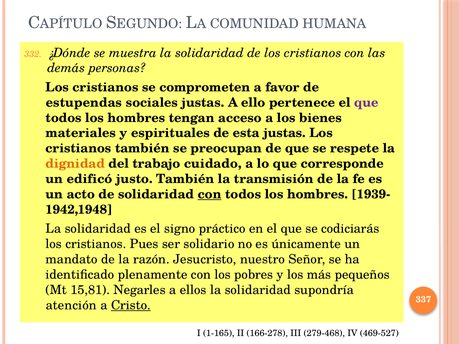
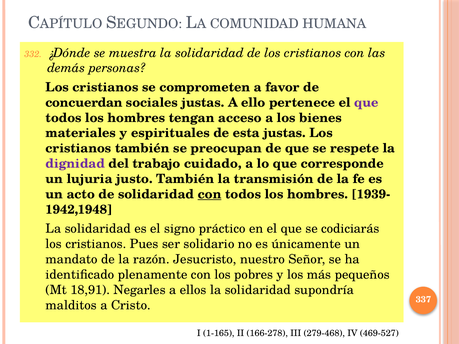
estupendas: estupendas -> concuerdan
dignidad colour: orange -> purple
edificó: edificó -> lujuria
15,81: 15,81 -> 18,91
atención: atención -> malditos
Cristo underline: present -> none
